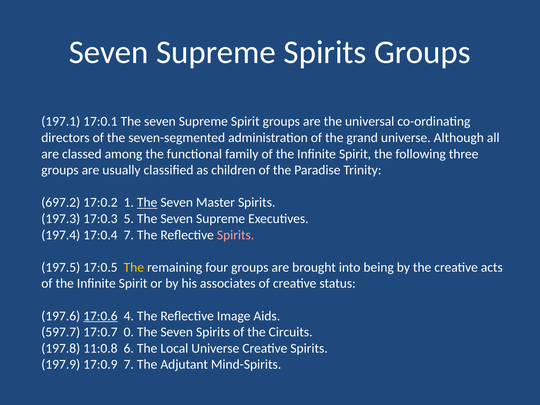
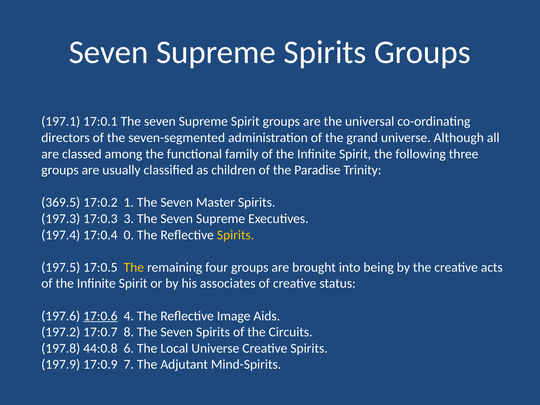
697.2: 697.2 -> 369.5
The at (147, 202) underline: present -> none
5: 5 -> 3
17:0.4 7: 7 -> 0
Spirits at (236, 235) colour: pink -> yellow
597.7: 597.7 -> 197.2
0: 0 -> 8
11:0.8: 11:0.8 -> 44:0.8
